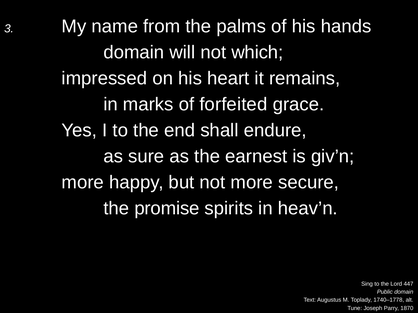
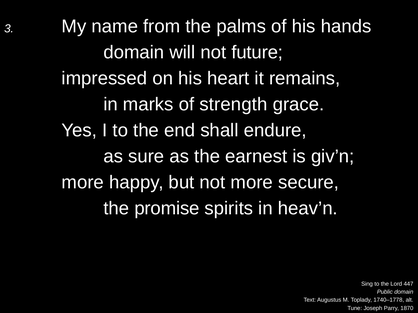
which: which -> future
forfeited: forfeited -> strength
